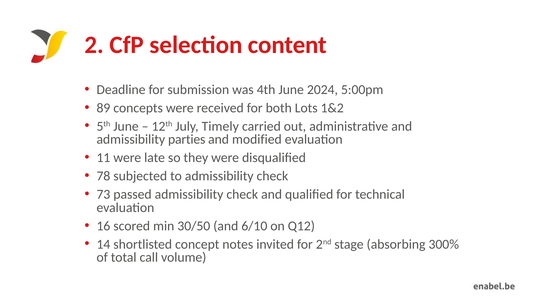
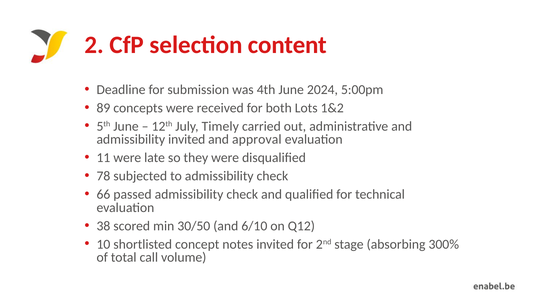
admissibility parties: parties -> invited
modified: modified -> approval
73: 73 -> 66
16: 16 -> 38
14: 14 -> 10
